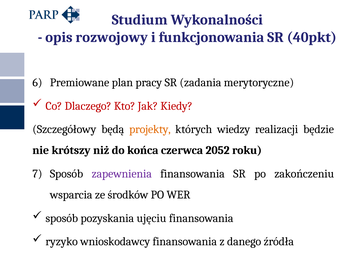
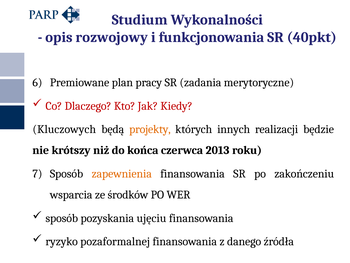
Szczegółowy: Szczegółowy -> Kluczowych
wiedzy: wiedzy -> innych
2052: 2052 -> 2013
zapewnienia colour: purple -> orange
wnioskodawcy: wnioskodawcy -> pozaformalnej
